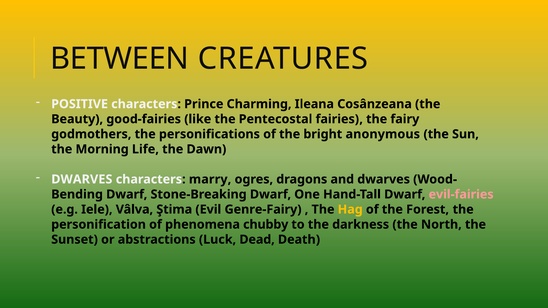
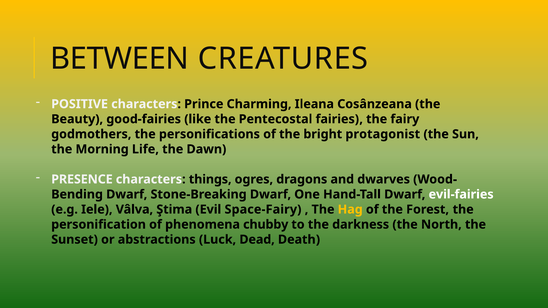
anonymous: anonymous -> protagonist
DWARVES at (82, 179): DWARVES -> PRESENCE
marry: marry -> things
evil-fairies colour: pink -> white
Genre-Fairy: Genre-Fairy -> Space-Fairy
